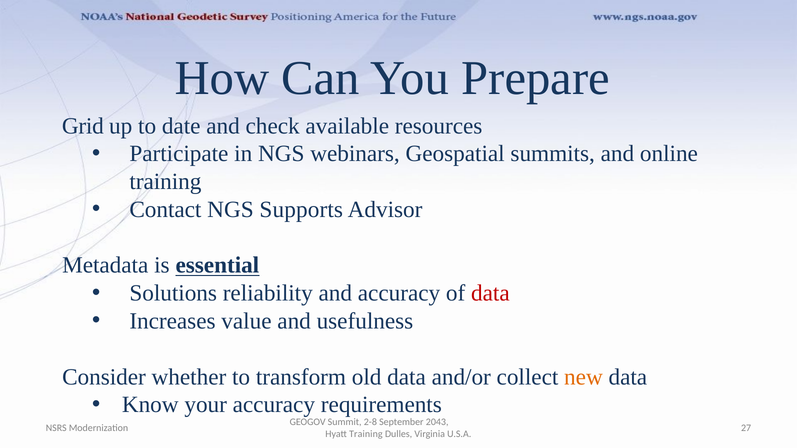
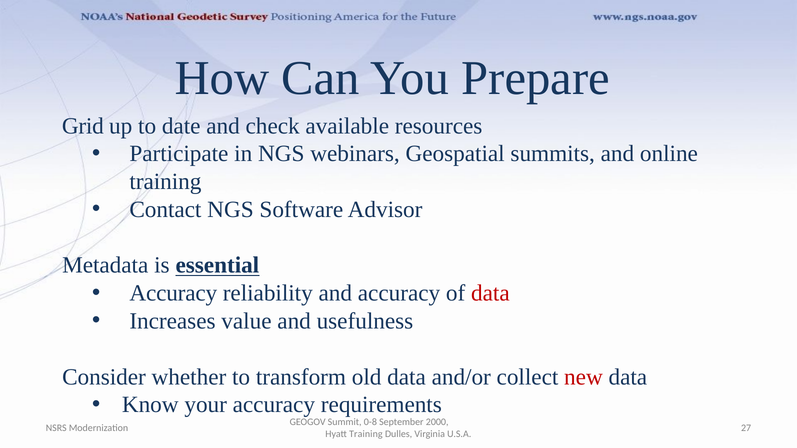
Supports: Supports -> Software
Solutions at (173, 293): Solutions -> Accuracy
new colour: orange -> red
2-8: 2-8 -> 0-8
2043: 2043 -> 2000
